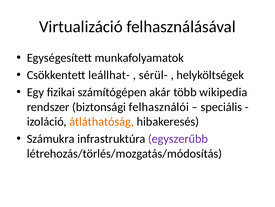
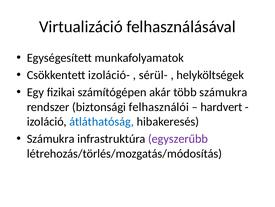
leállhat-: leállhat- -> izoláció-
több wikipedia: wikipedia -> számukra
speciális: speciális -> hardvert
átláthatóság colour: orange -> blue
